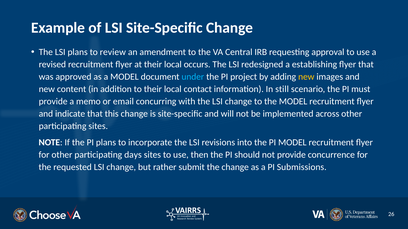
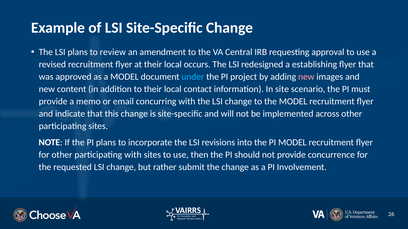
new at (306, 77) colour: yellow -> pink
still: still -> site
participating days: days -> with
Submissions: Submissions -> Involvement
